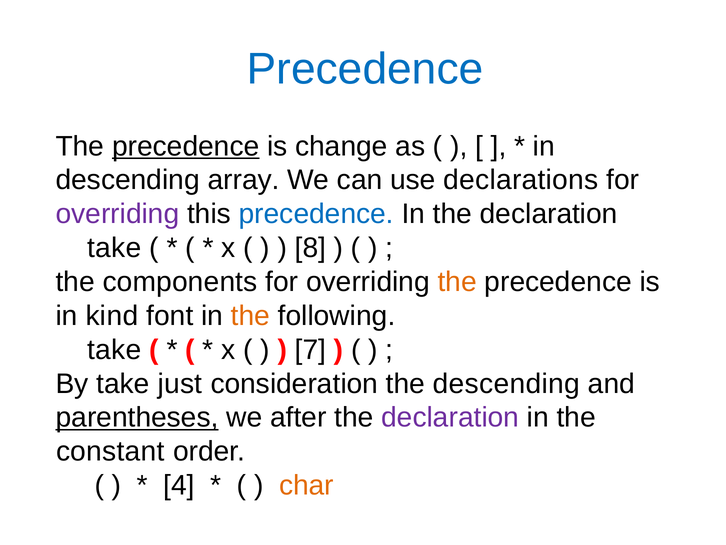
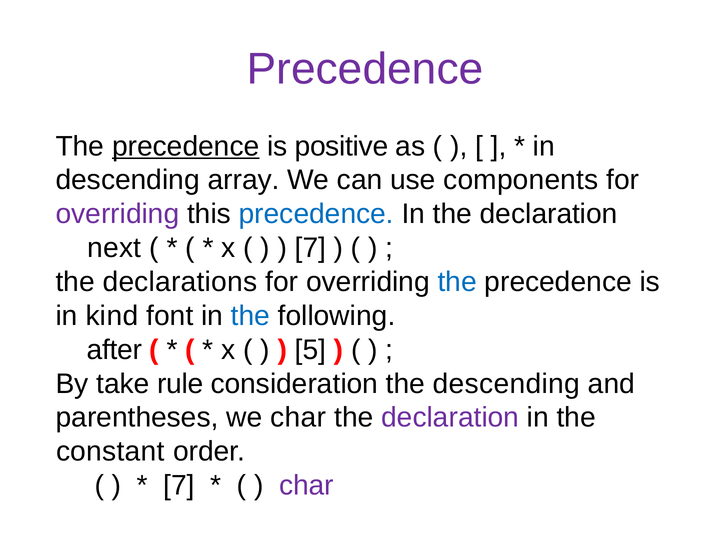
Precedence at (365, 69) colour: blue -> purple
change: change -> positive
declarations: declarations -> components
take at (114, 248): take -> next
8 at (310, 248): 8 -> 7
components: components -> declarations
the at (457, 282) colour: orange -> blue
the at (250, 316) colour: orange -> blue
take at (114, 349): take -> after
7: 7 -> 5
just: just -> rule
parentheses underline: present -> none
we after: after -> char
4 at (179, 485): 4 -> 7
char at (306, 485) colour: orange -> purple
